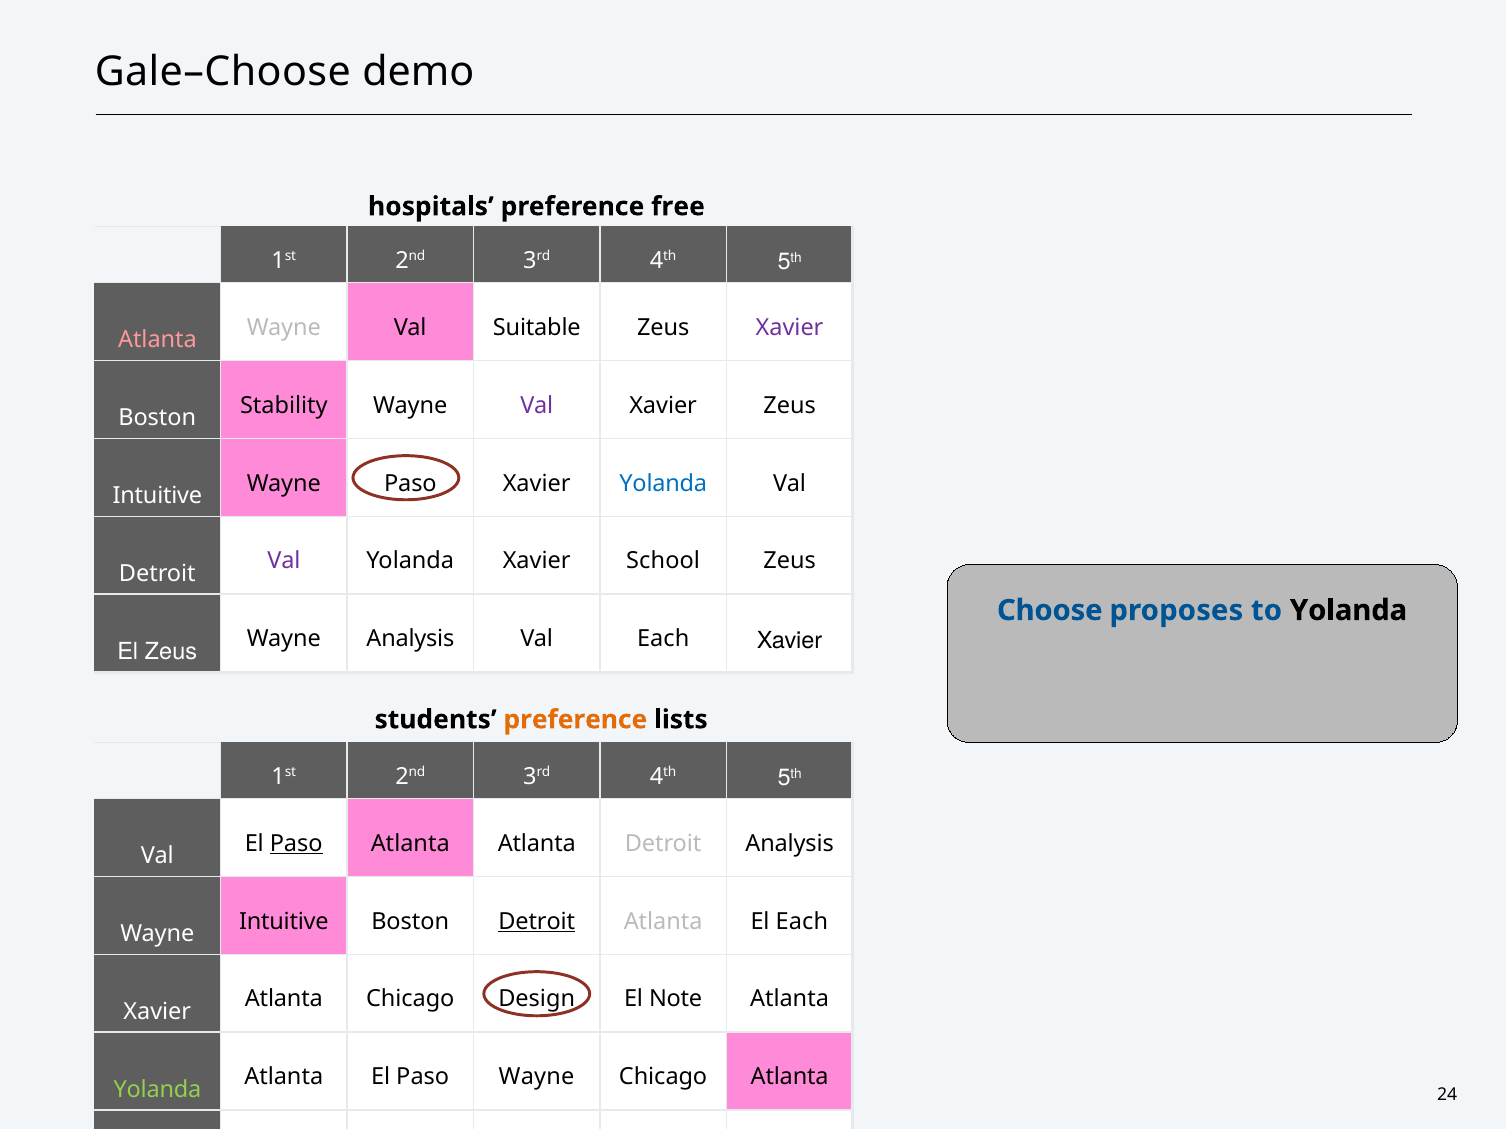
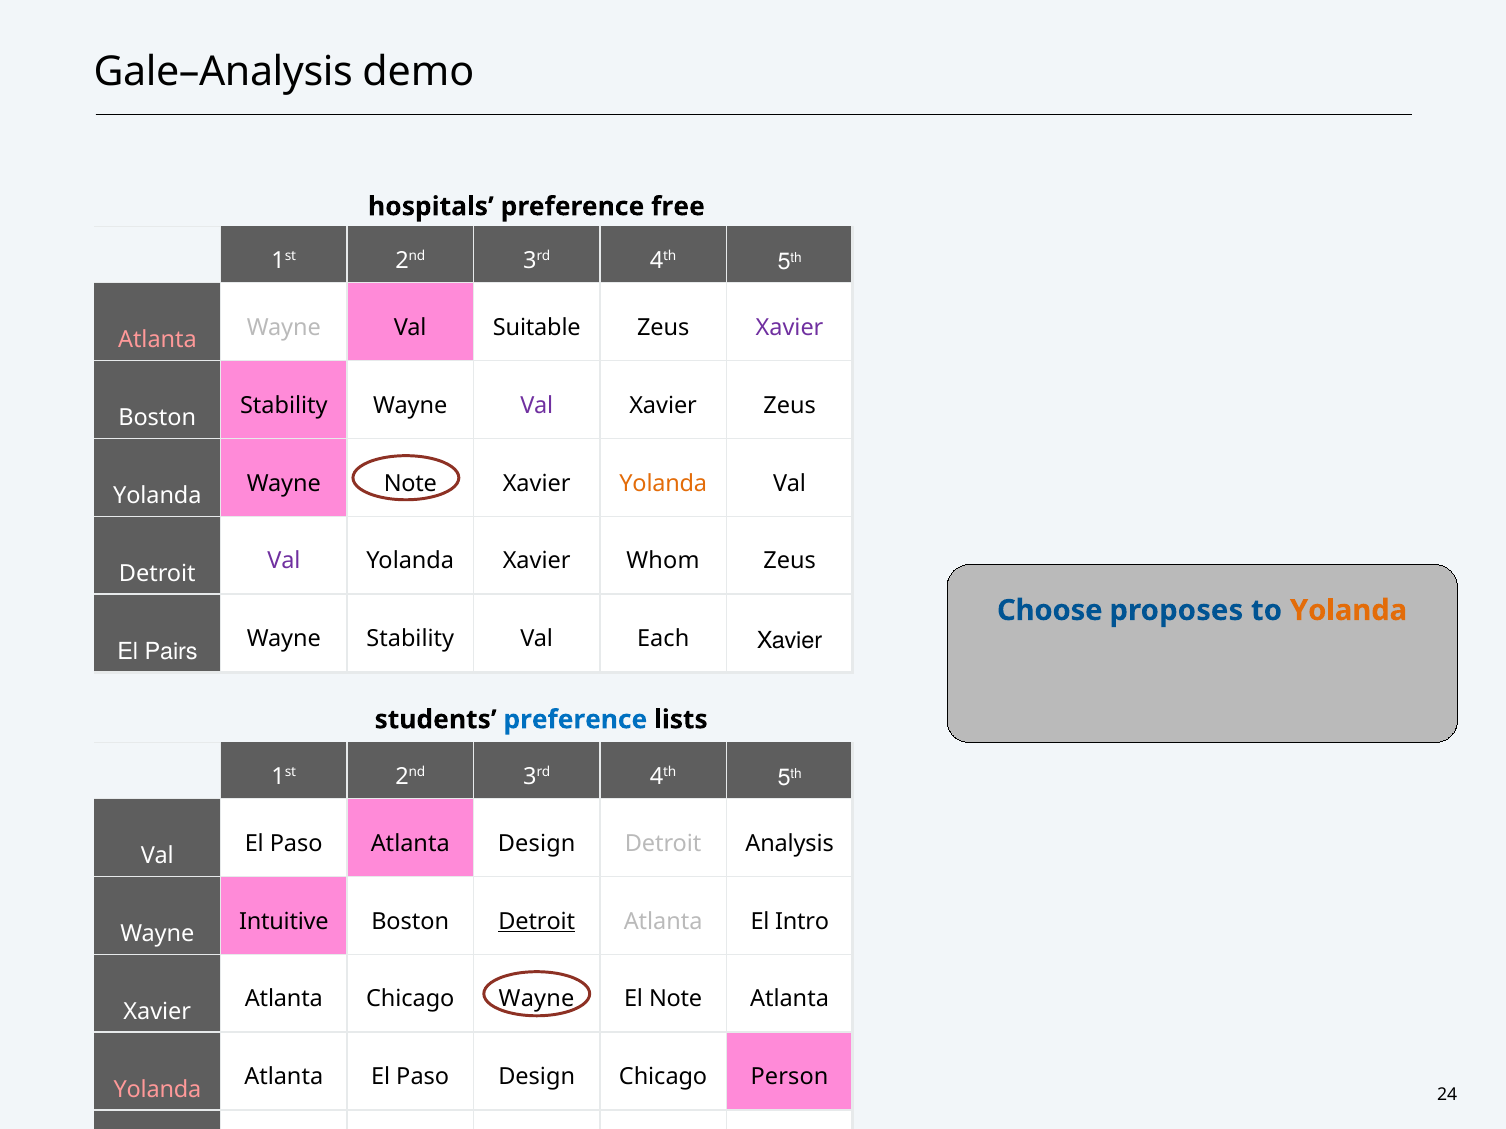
Gale–Choose: Gale–Choose -> Gale–Analysis
Wayne Paso: Paso -> Note
Yolanda at (663, 483) colour: blue -> orange
Intuitive at (157, 496): Intuitive -> Yolanda
School: School -> Whom
Yolanda at (1349, 611) colour: black -> orange
El Zeus: Zeus -> Pairs
Wayne Analysis: Analysis -> Stability
preference at (575, 720) colour: orange -> blue
Paso at (296, 844) underline: present -> none
Atlanta Atlanta: Atlanta -> Design
El Each: Each -> Intro
Chicago Design: Design -> Wayne
Paso Wayne: Wayne -> Design
Atlanta at (790, 1078): Atlanta -> Person
Yolanda at (157, 1090) colour: light green -> pink
